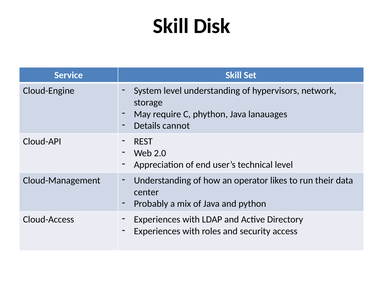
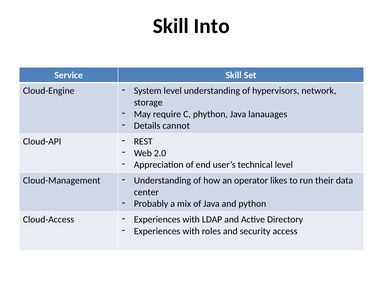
Disk: Disk -> Into
